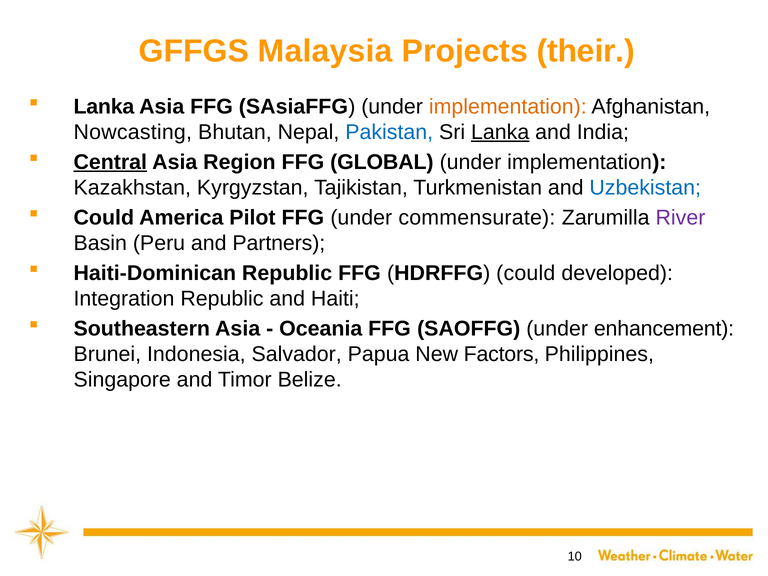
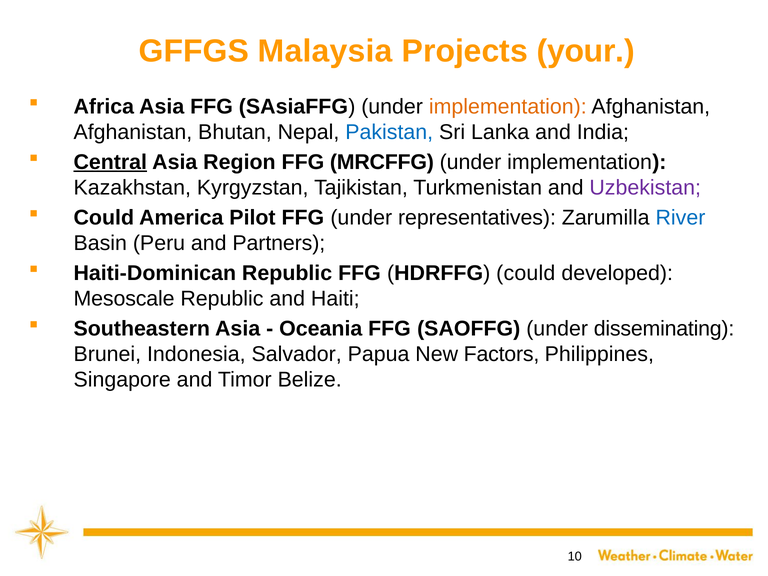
their: their -> your
Lanka at (104, 107): Lanka -> Africa
Nowcasting at (133, 132): Nowcasting -> Afghanistan
Lanka at (500, 132) underline: present -> none
GLOBAL: GLOBAL -> MRCFFG
Uzbekistan colour: blue -> purple
commensurate: commensurate -> representatives
River colour: purple -> blue
Integration: Integration -> Mesoscale
enhancement: enhancement -> disseminating
